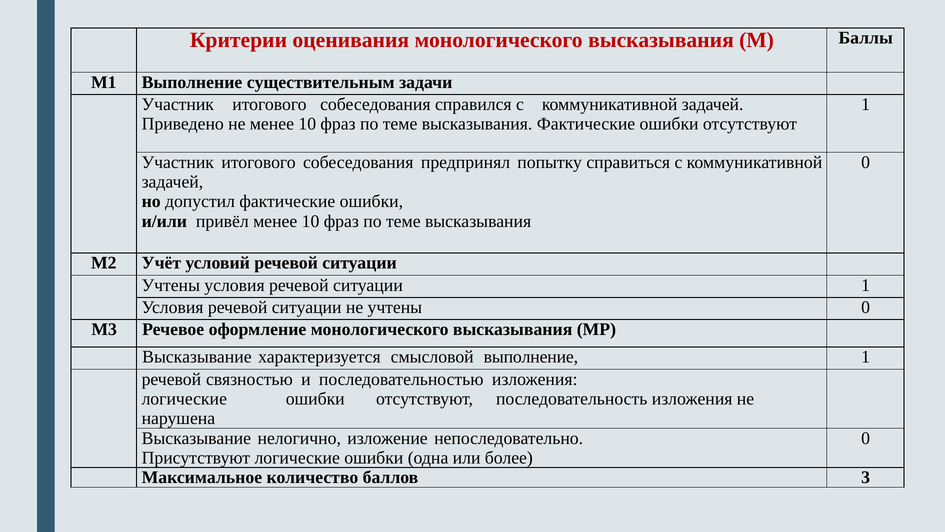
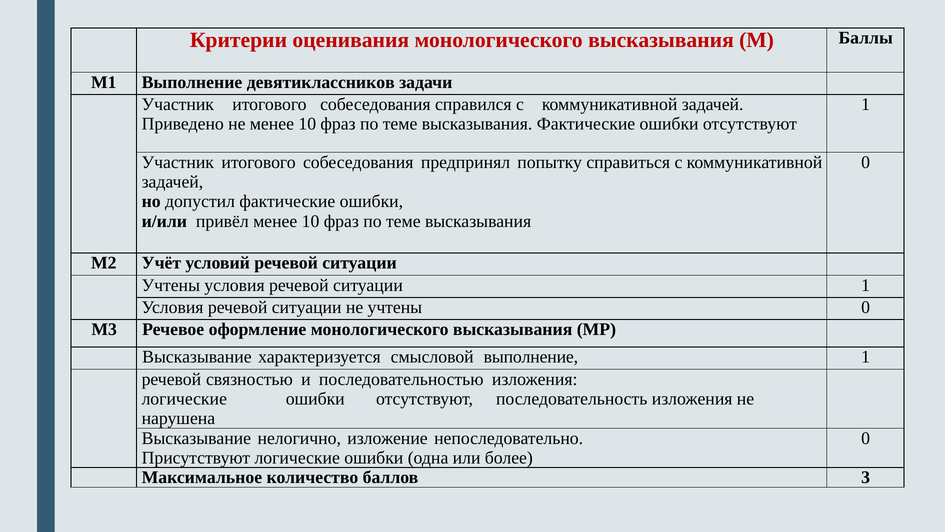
существительным: существительным -> девятиклассников
